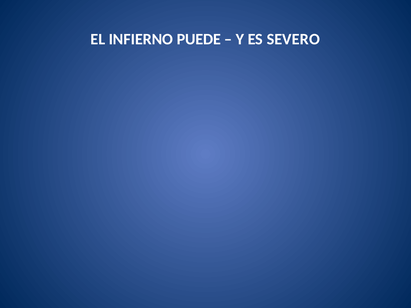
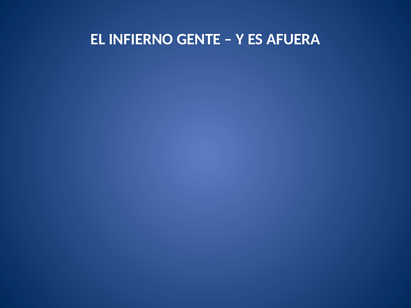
PUEDE: PUEDE -> GENTE
SEVERO: SEVERO -> AFUERA
